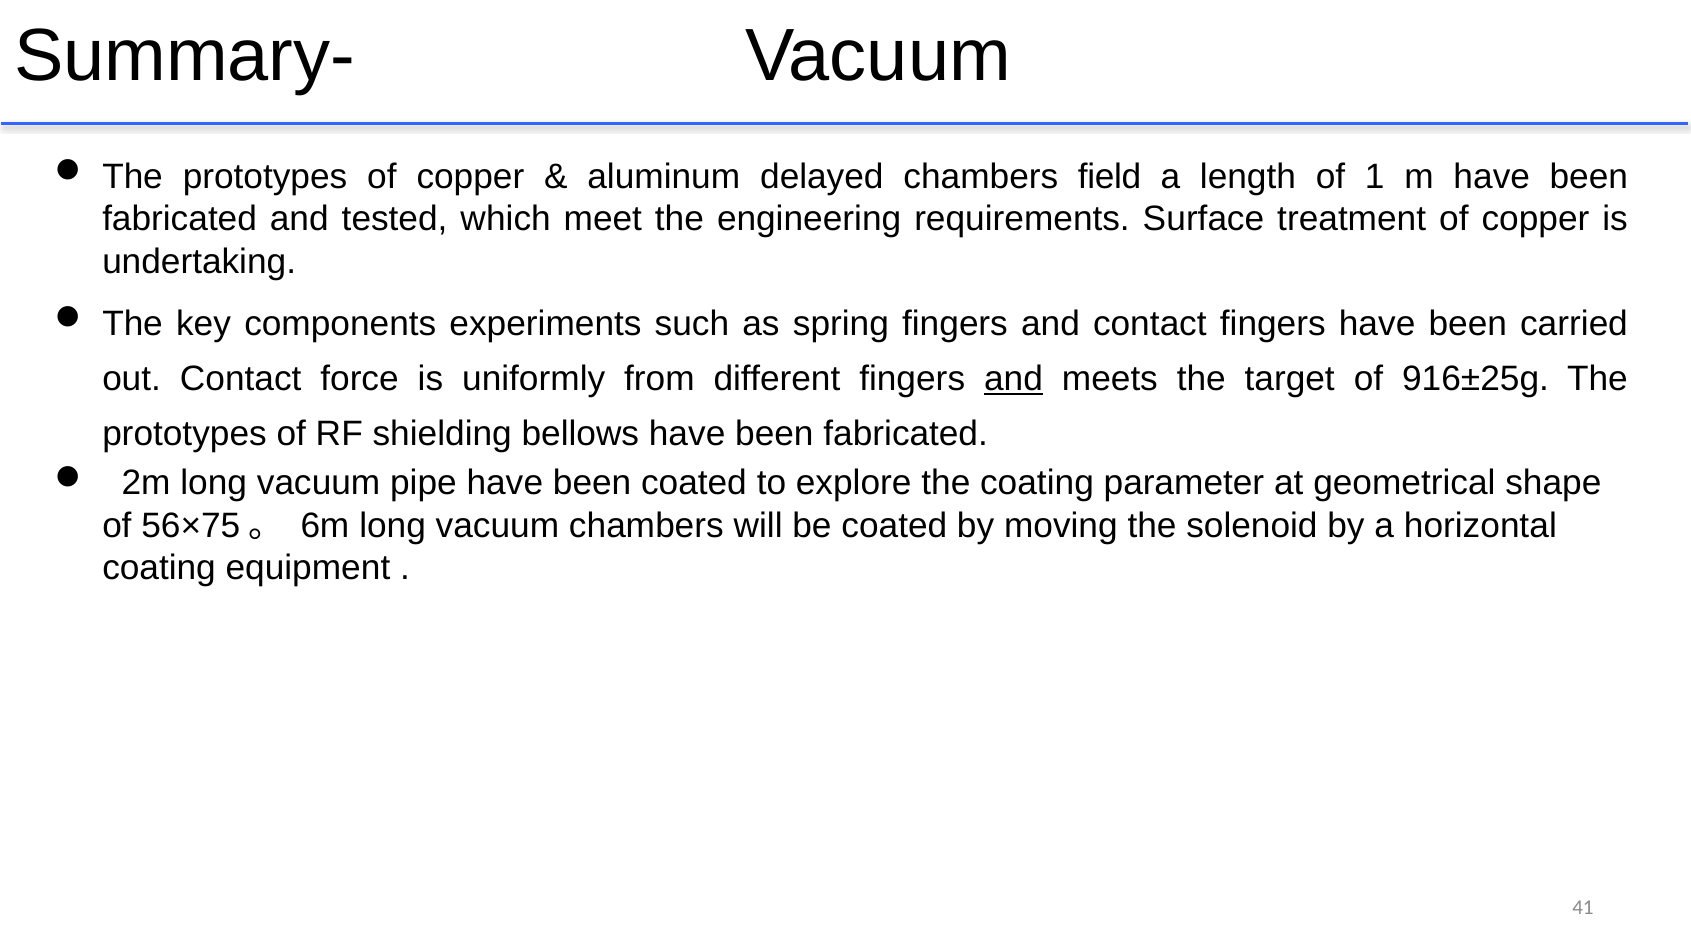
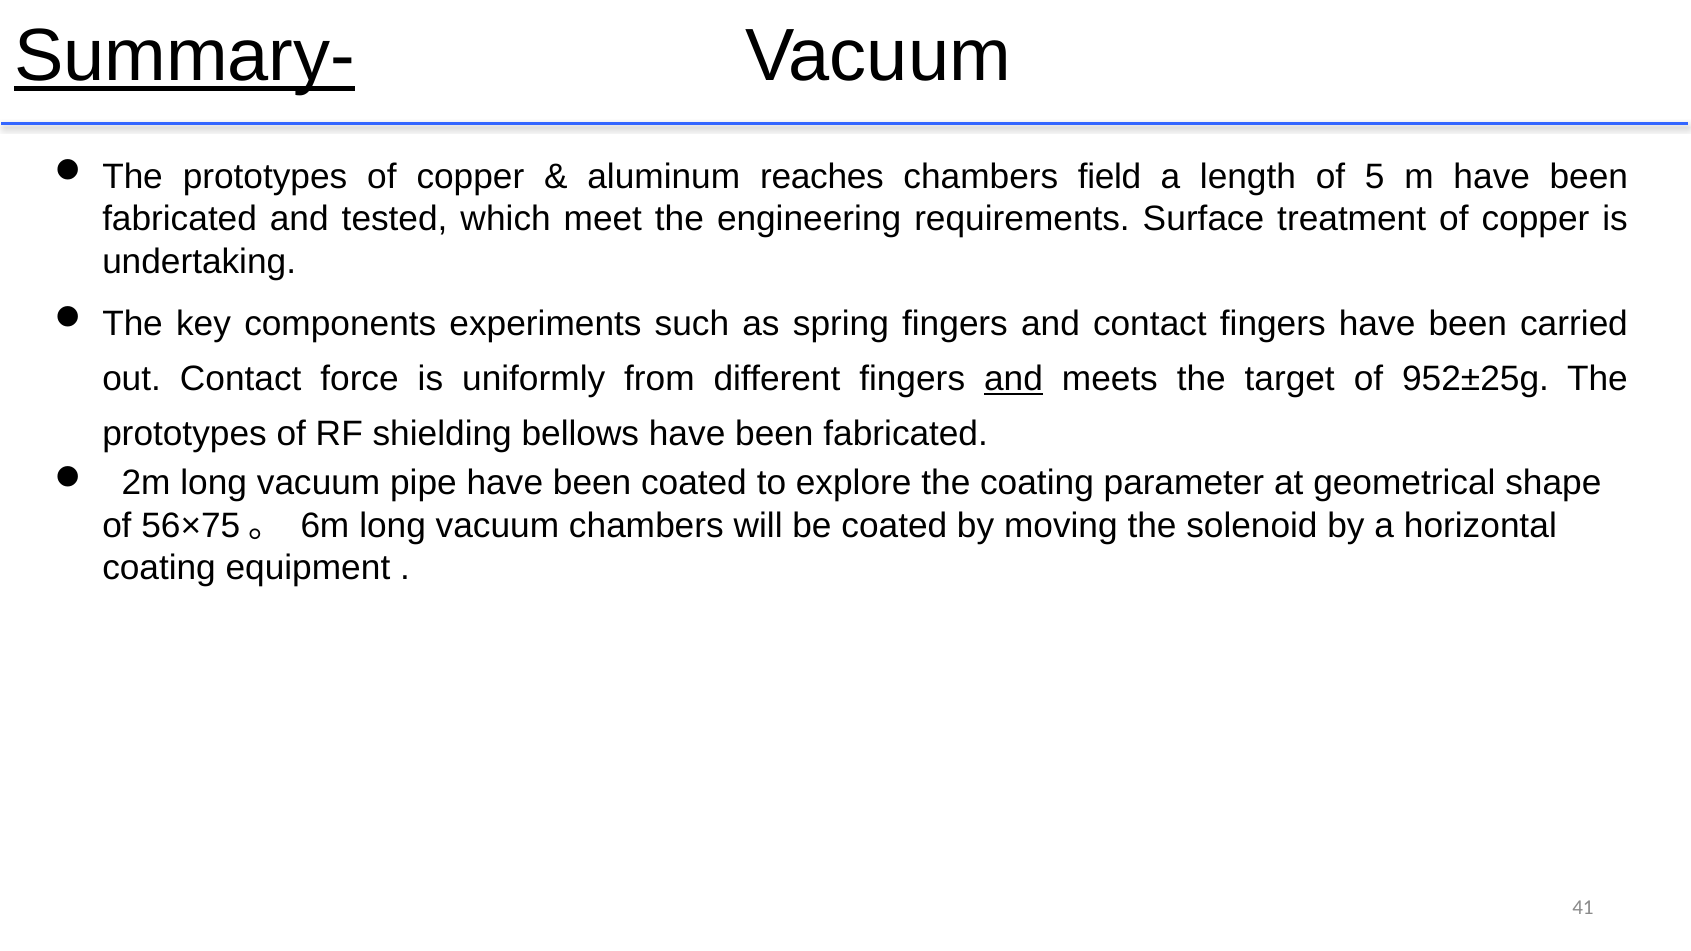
Summary- underline: none -> present
delayed: delayed -> reaches
1: 1 -> 5
916±25g: 916±25g -> 952±25g
